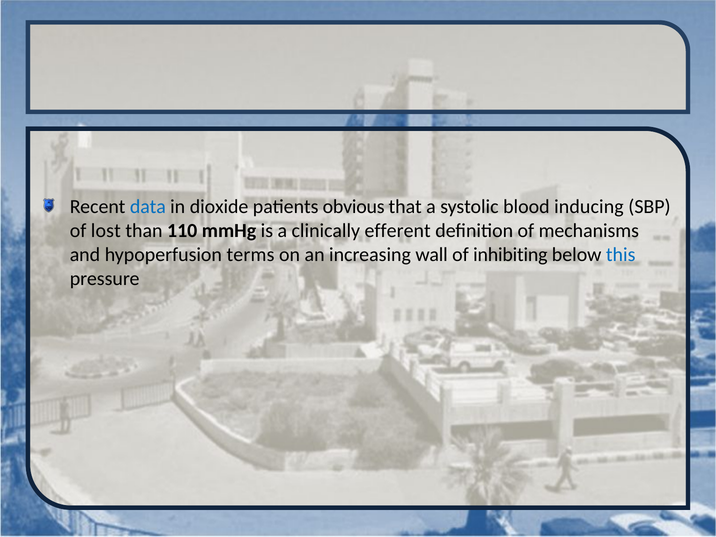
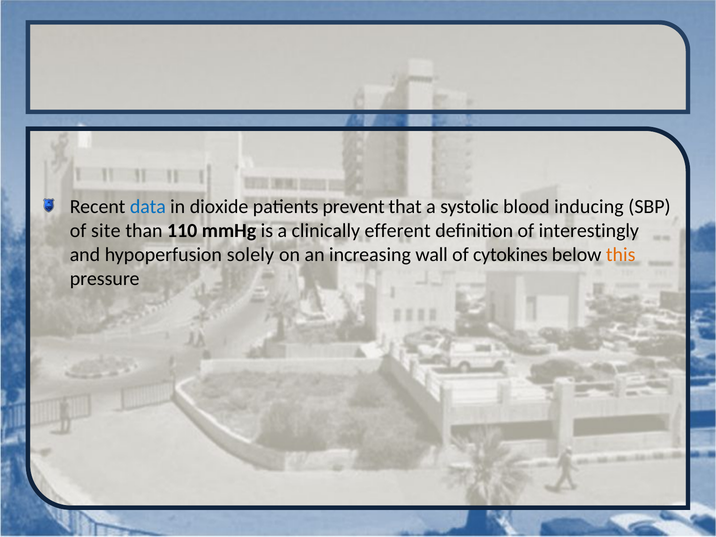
obvious: obvious -> prevent
lost: lost -> site
mechanisms: mechanisms -> interestingly
terms: terms -> solely
inhibiting: inhibiting -> cytokines
this colour: blue -> orange
